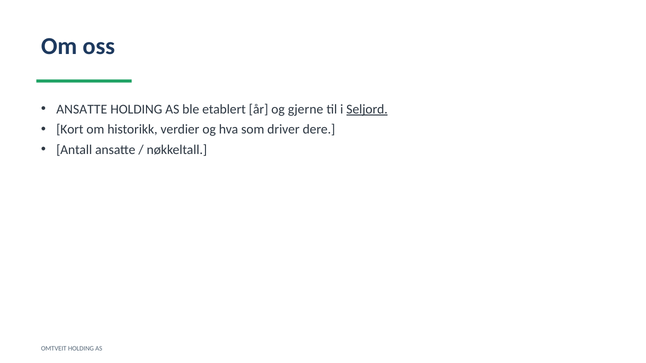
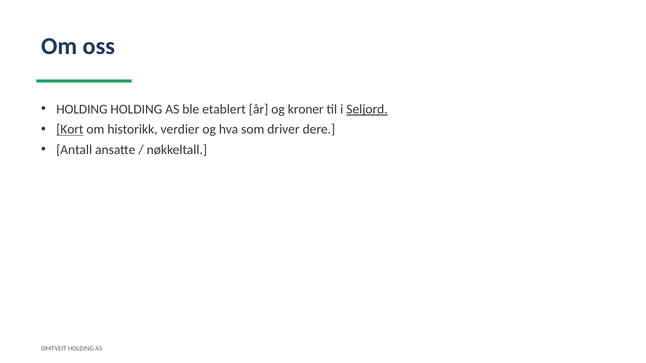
ANSATTE at (82, 109): ANSATTE -> HOLDING
gjerne: gjerne -> kroner
Kort underline: none -> present
